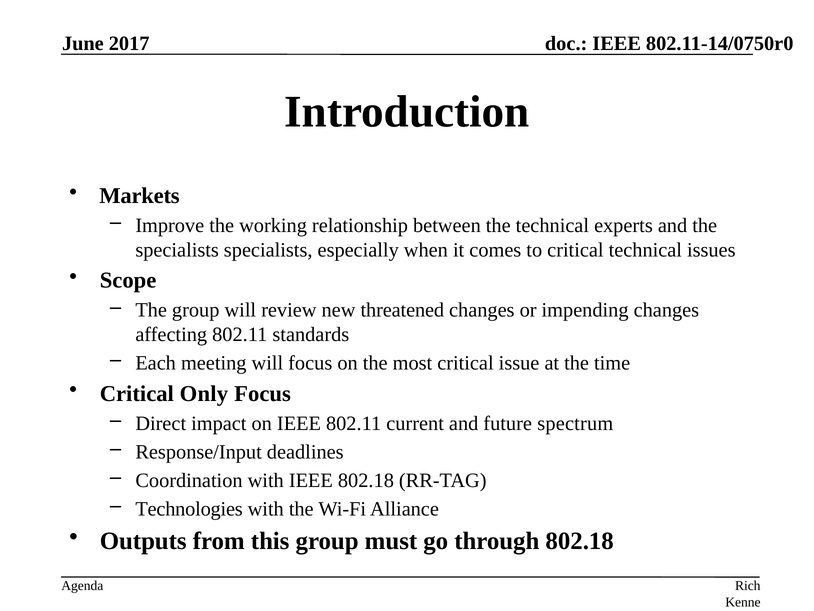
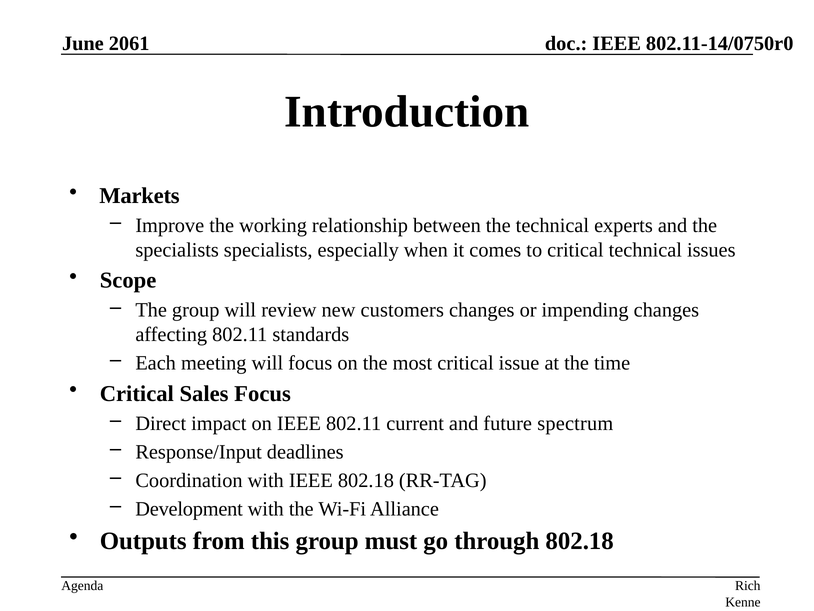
2017: 2017 -> 2061
threatened: threatened -> customers
Only: Only -> Sales
Technologies: Technologies -> Development
